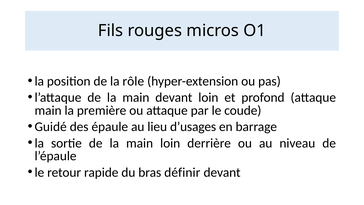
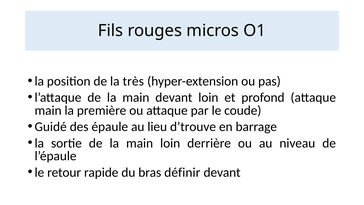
rôle: rôle -> très
d’usages: d’usages -> d’trouve
